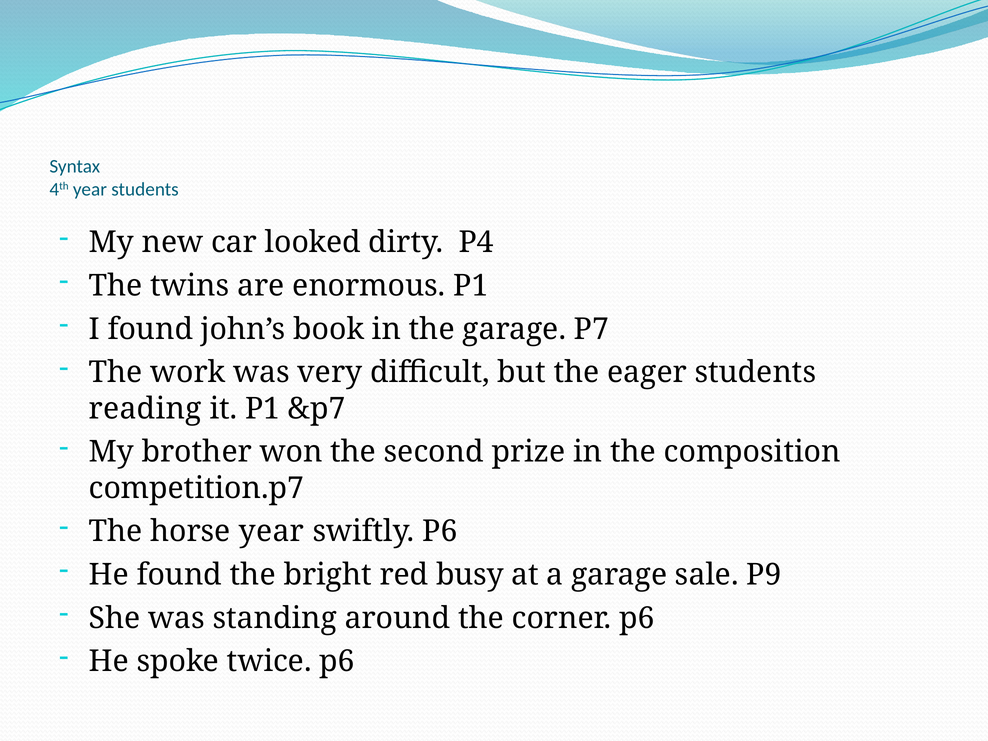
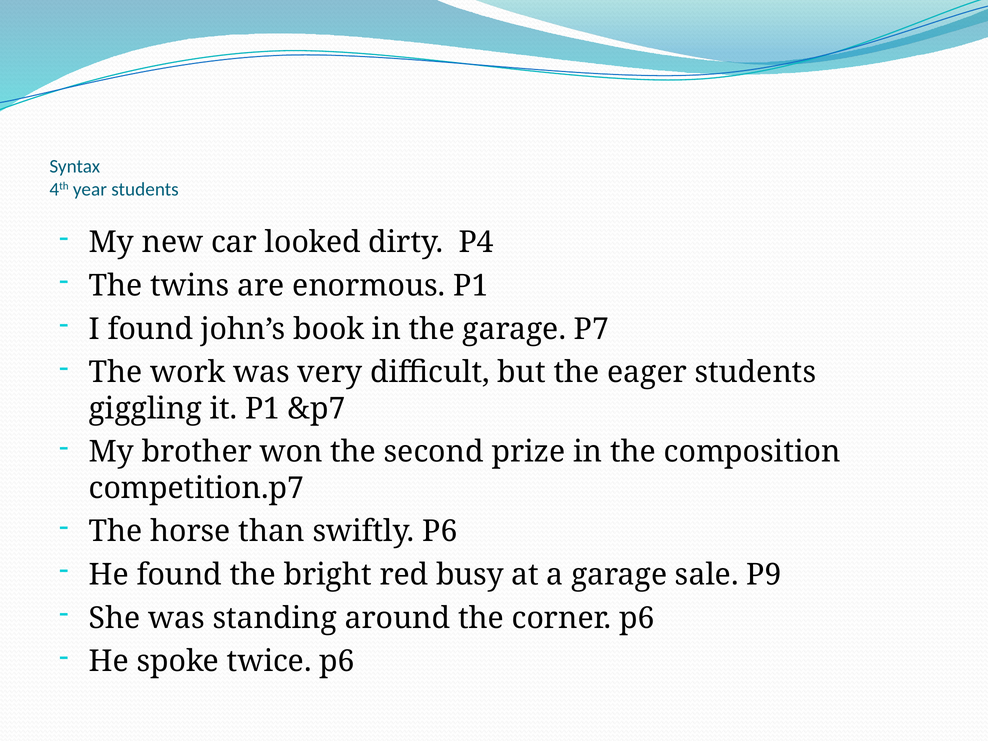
reading: reading -> giggling
horse year: year -> than
